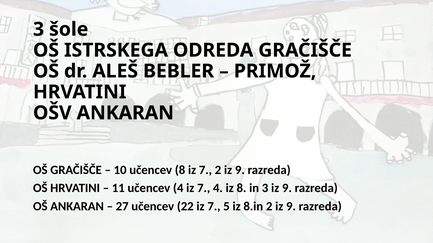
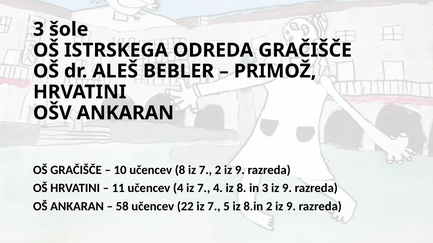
27: 27 -> 58
